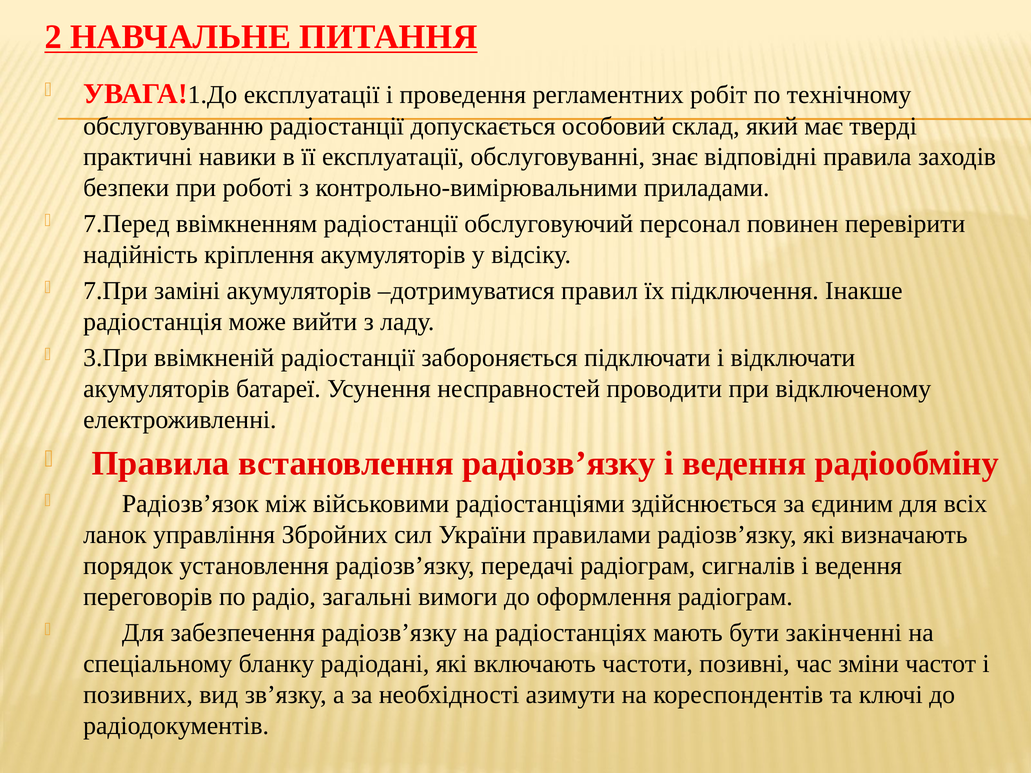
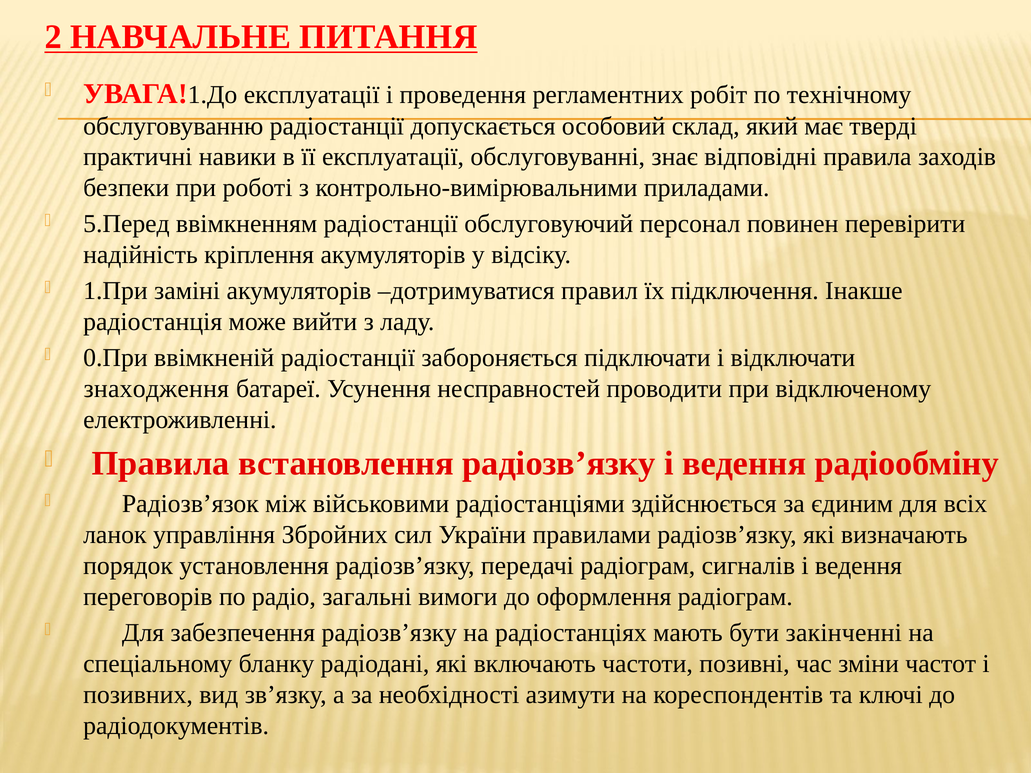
7.Перед: 7.Перед -> 5.Перед
7.При: 7.При -> 1.При
3.При: 3.При -> 0.При
акумуляторів at (156, 389): акумуляторів -> знаходження
